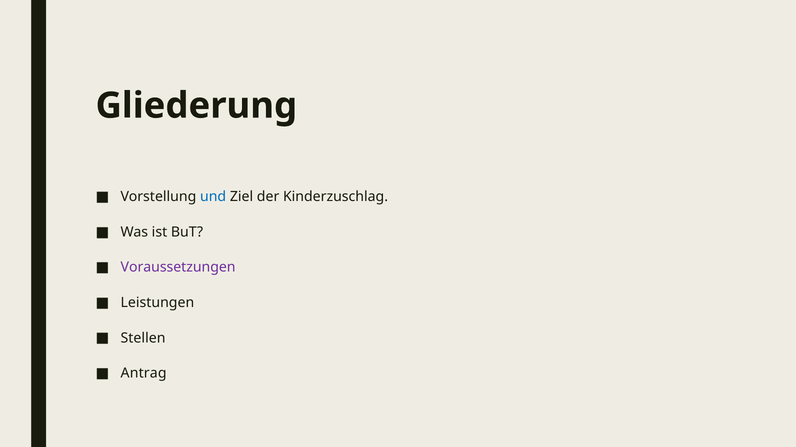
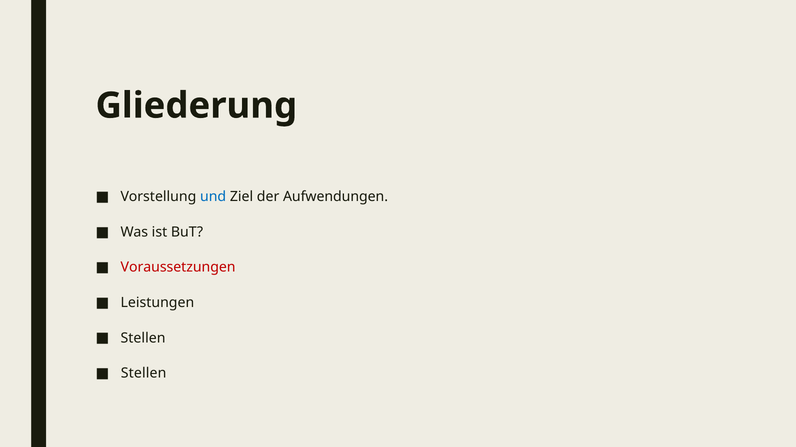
Kinderzuschlag: Kinderzuschlag -> Aufwendungen
Voraussetzungen colour: purple -> red
Antrag at (144, 374): Antrag -> Stellen
